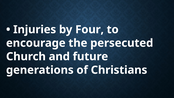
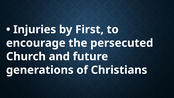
Four: Four -> First
